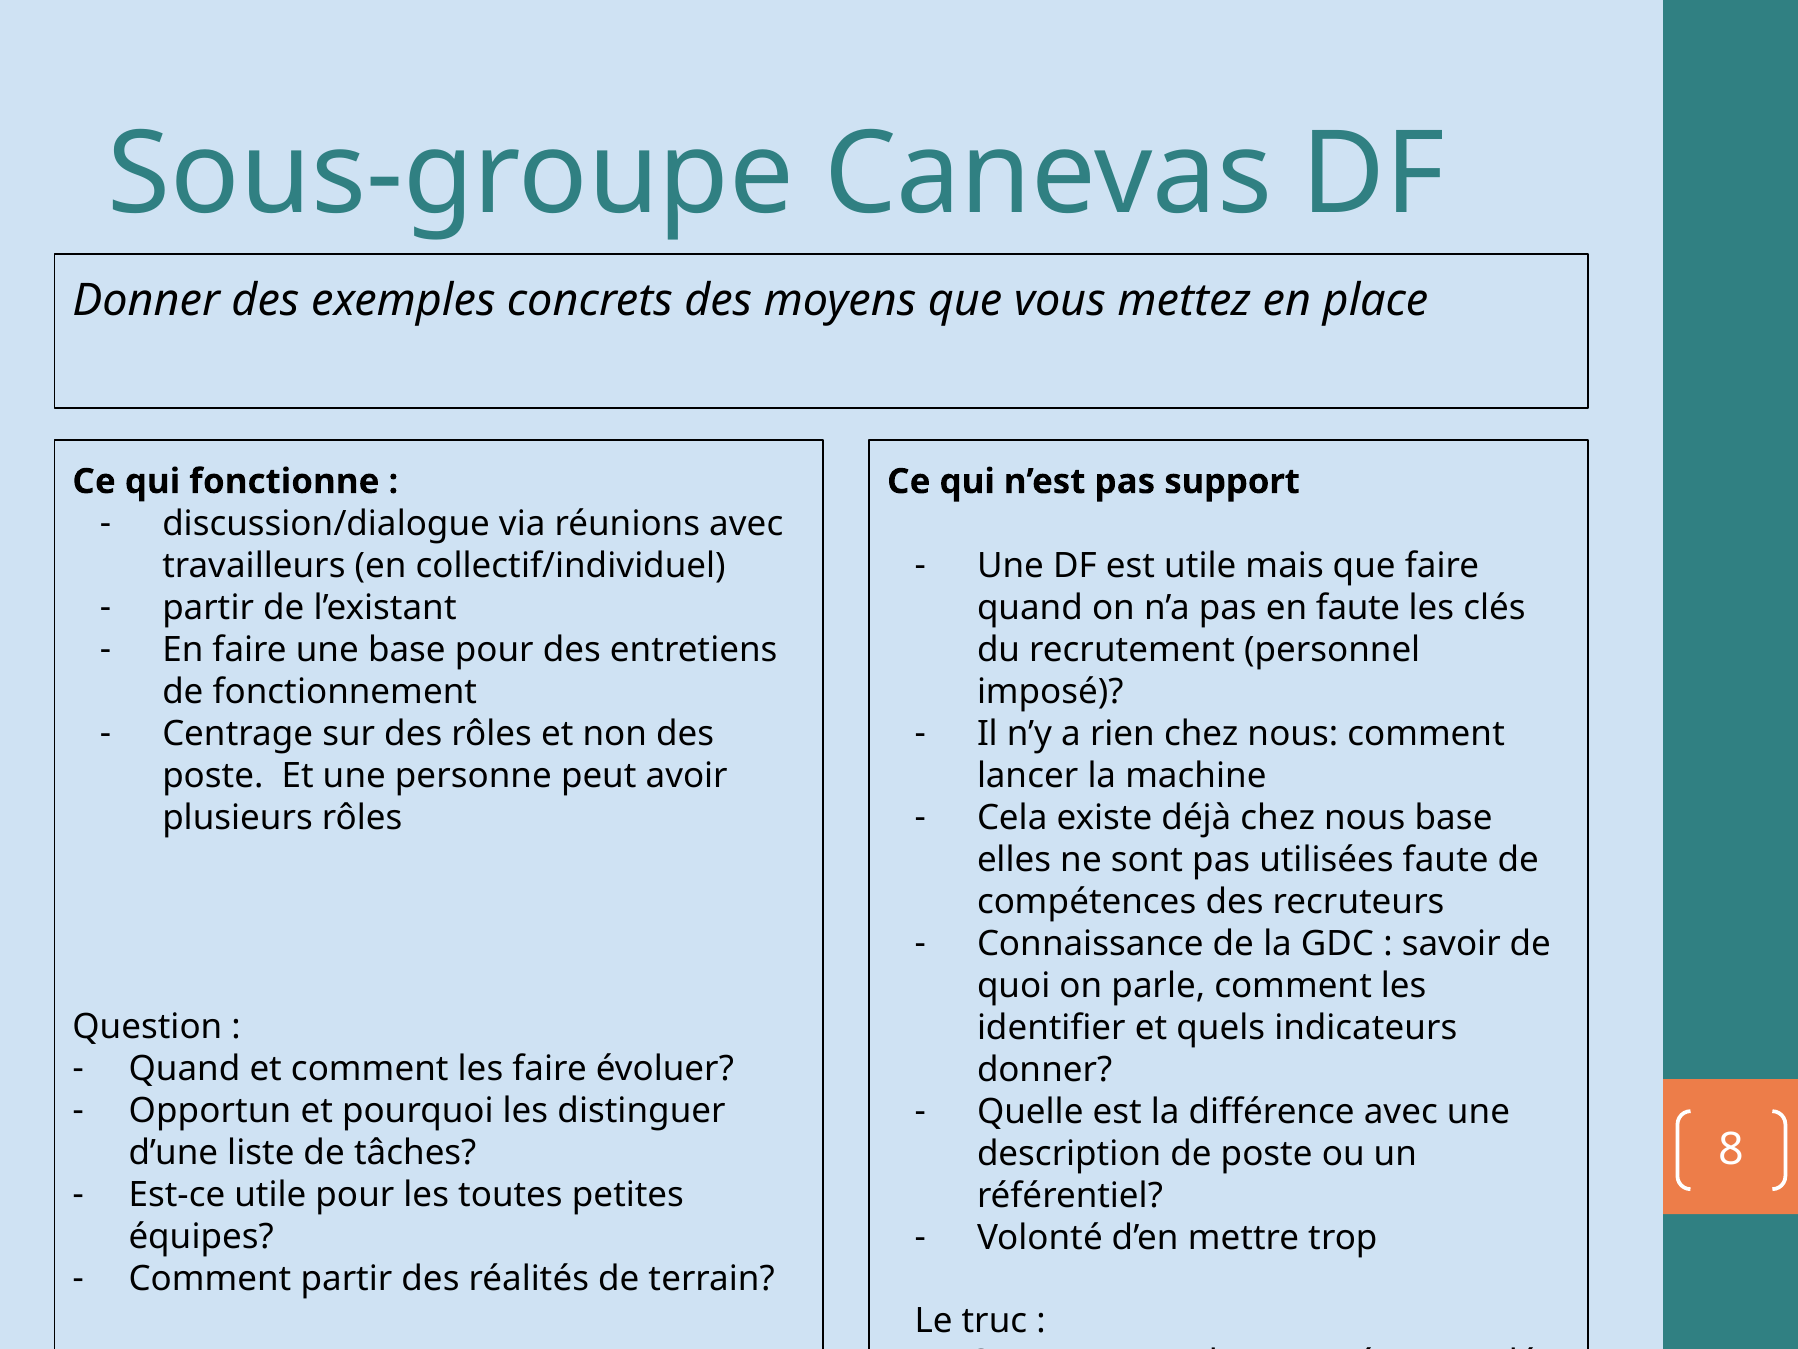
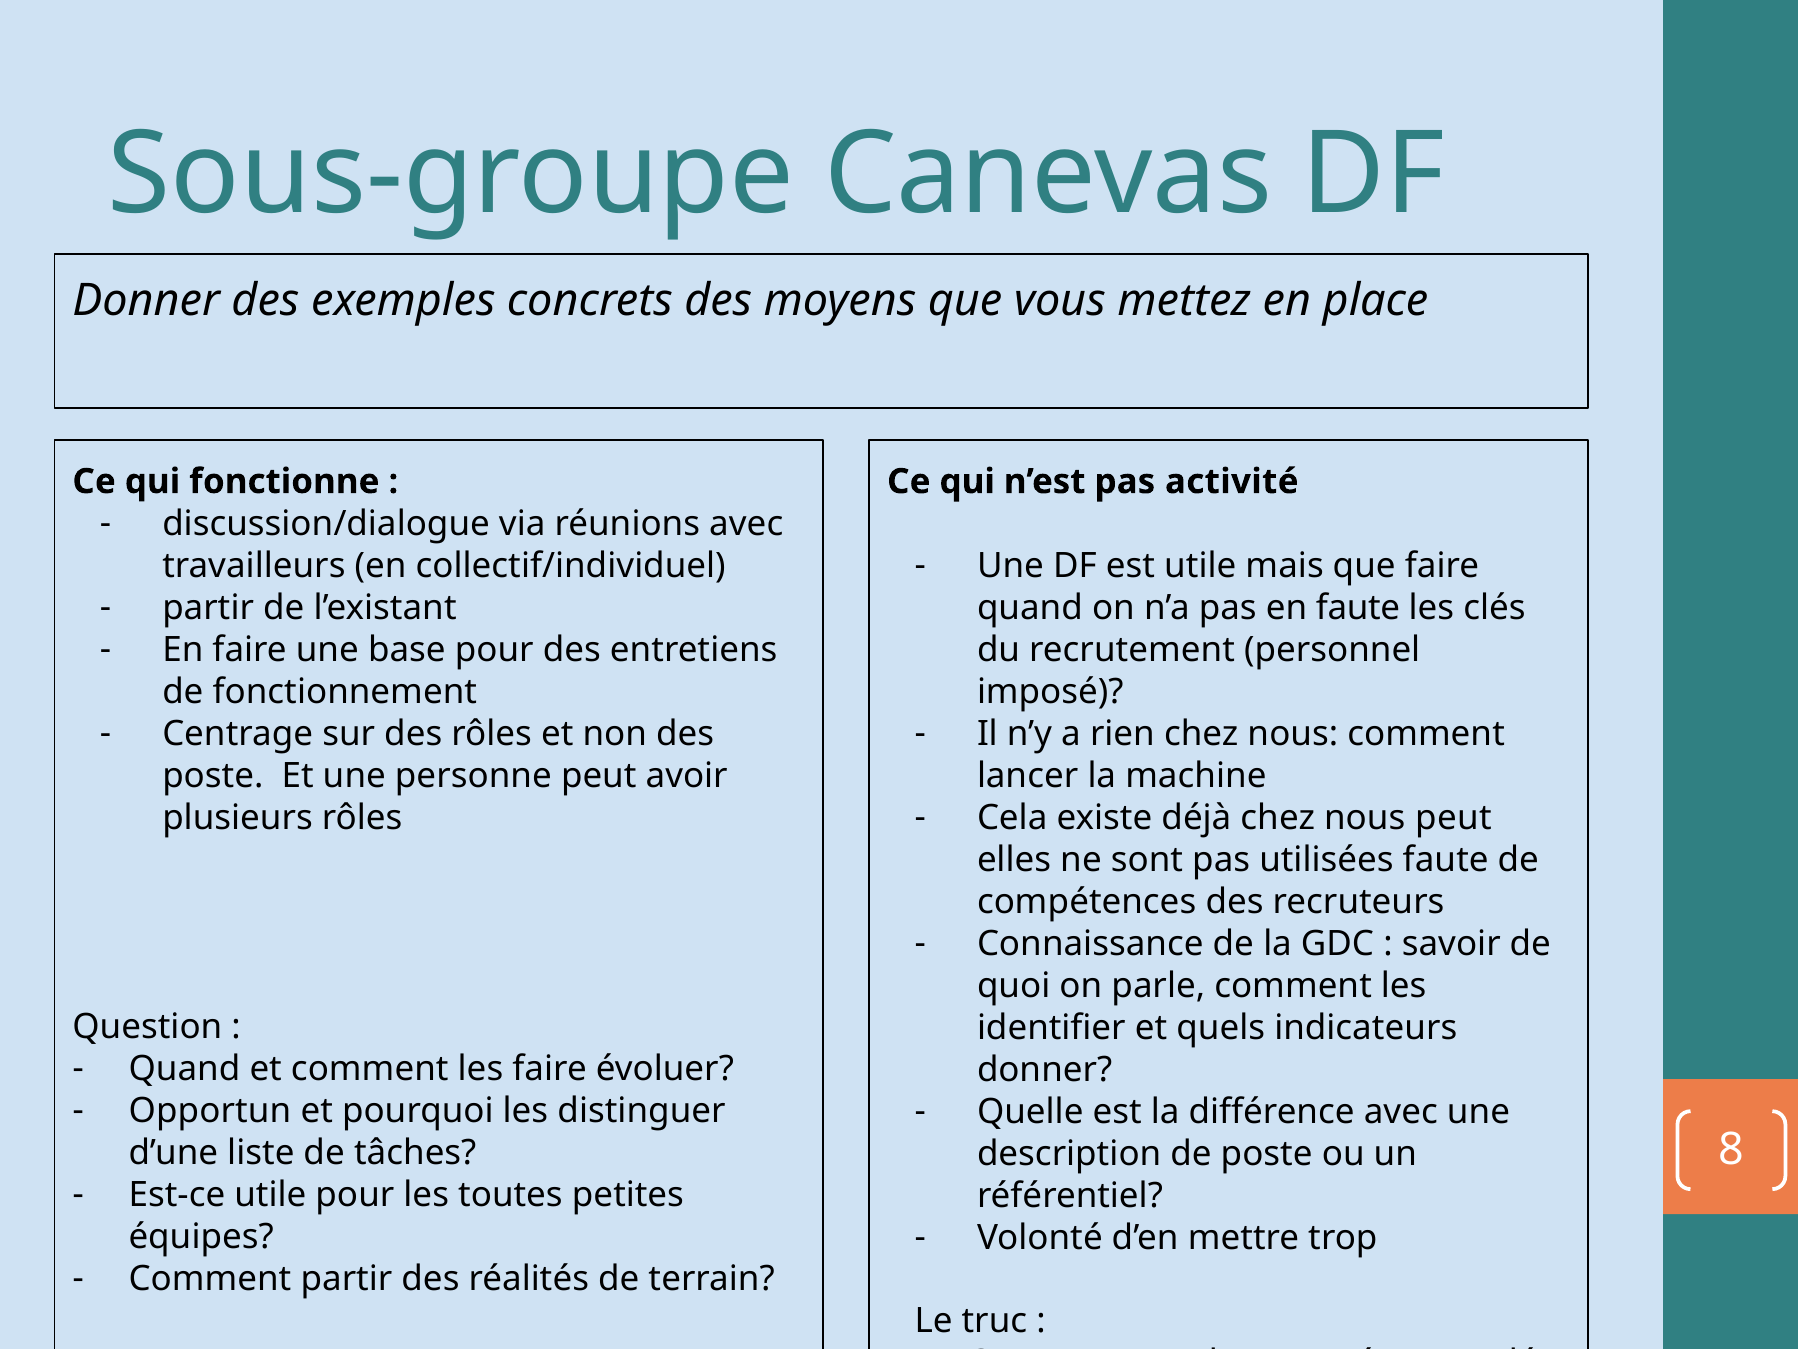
support: support -> activité
nous base: base -> peut
